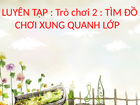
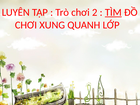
TÌM underline: none -> present
